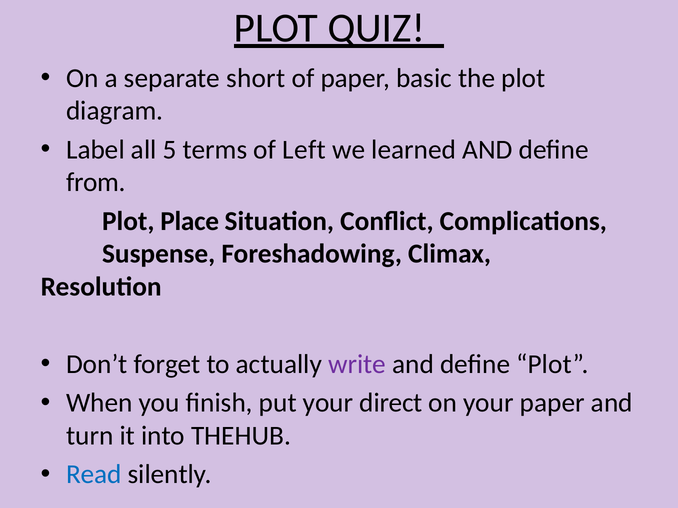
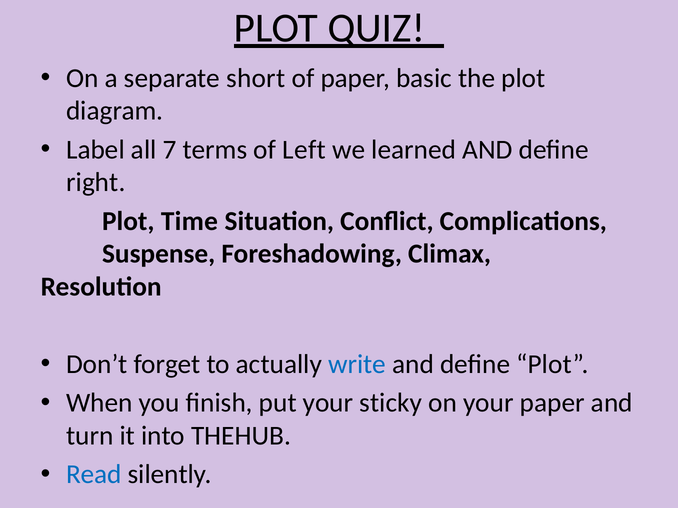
5: 5 -> 7
from: from -> right
Place: Place -> Time
write colour: purple -> blue
direct: direct -> sticky
